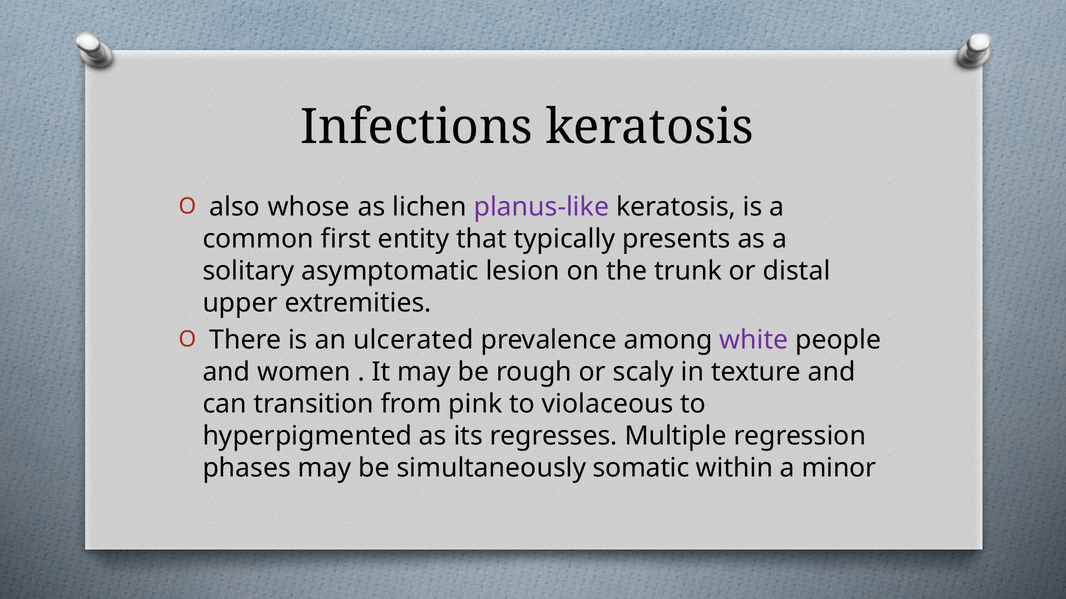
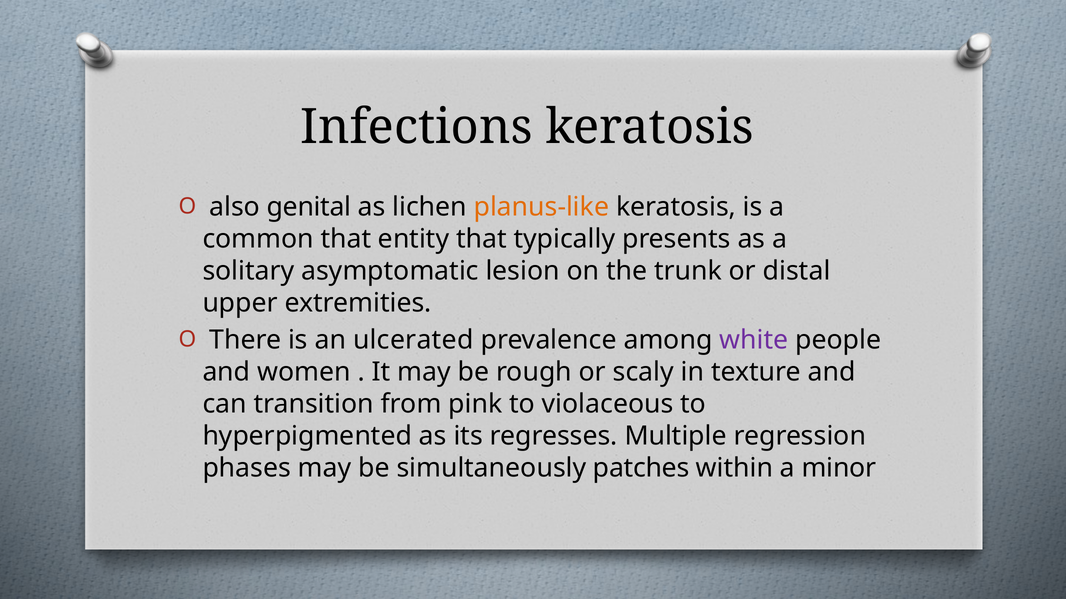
whose: whose -> genital
planus‐like colour: purple -> orange
common first: first -> that
somatic: somatic -> patches
